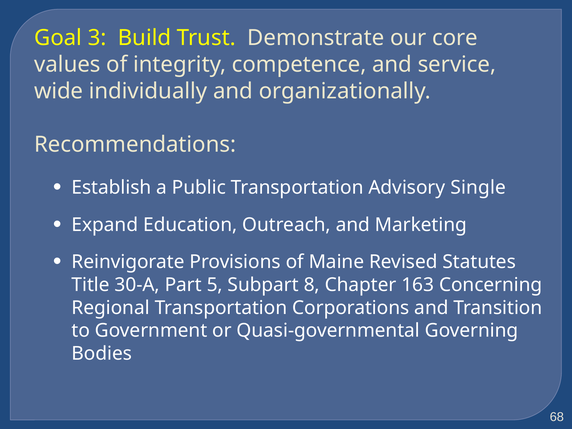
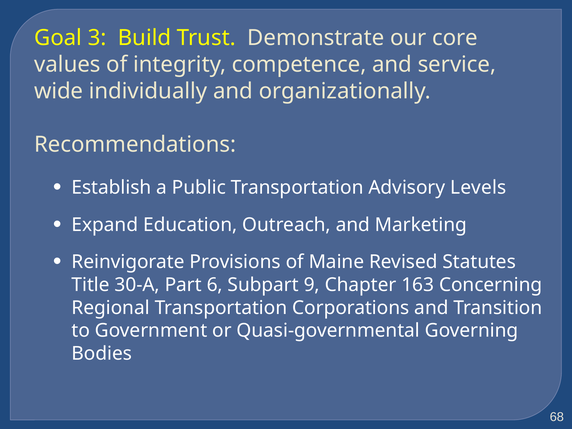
Single: Single -> Levels
5: 5 -> 6
8: 8 -> 9
